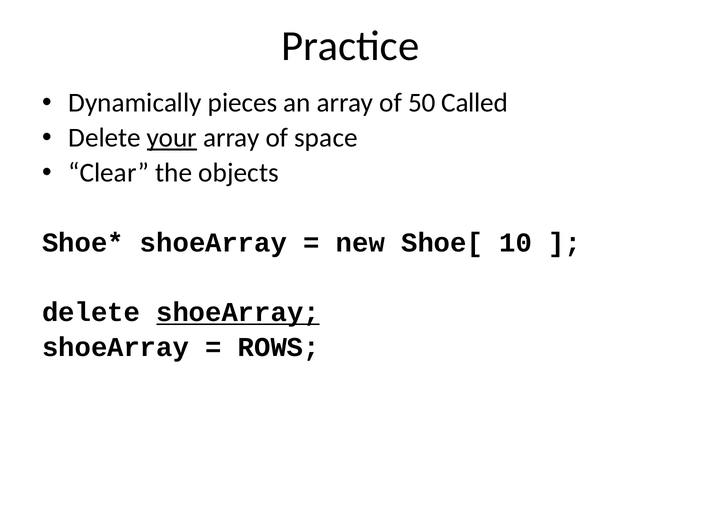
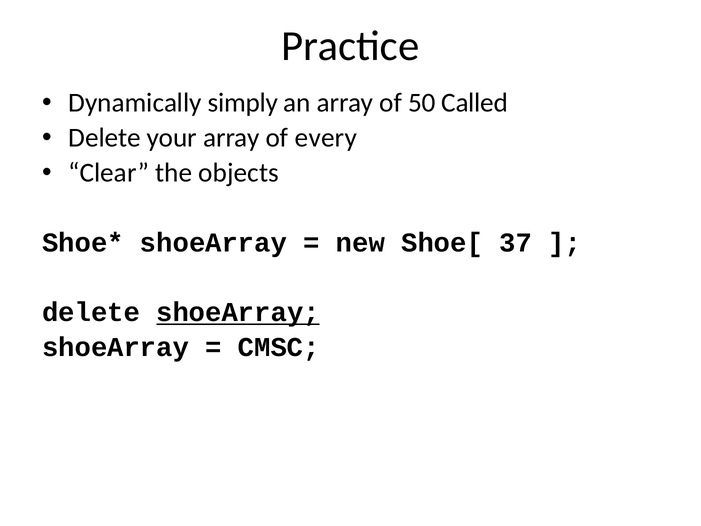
pieces: pieces -> simply
your underline: present -> none
space: space -> every
10: 10 -> 37
ROWS: ROWS -> CMSC
